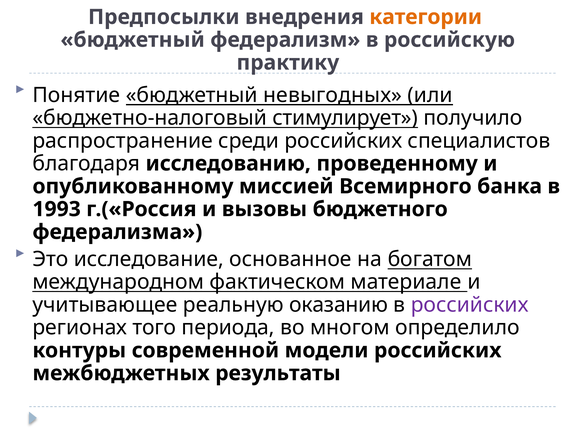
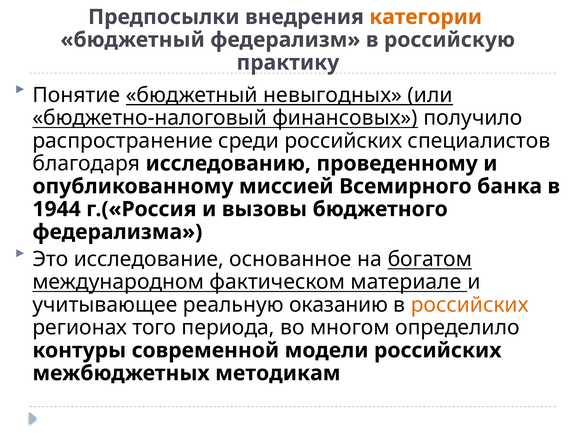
стимулирует: стимулирует -> финансовых
1993: 1993 -> 1944
российских at (470, 305) colour: purple -> orange
результаты: результаты -> методикам
